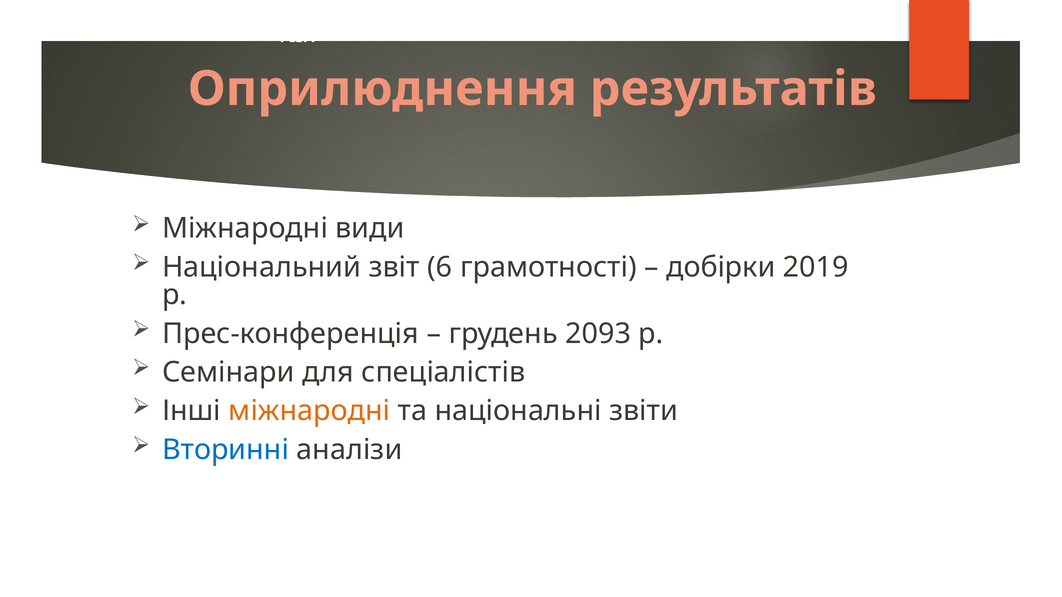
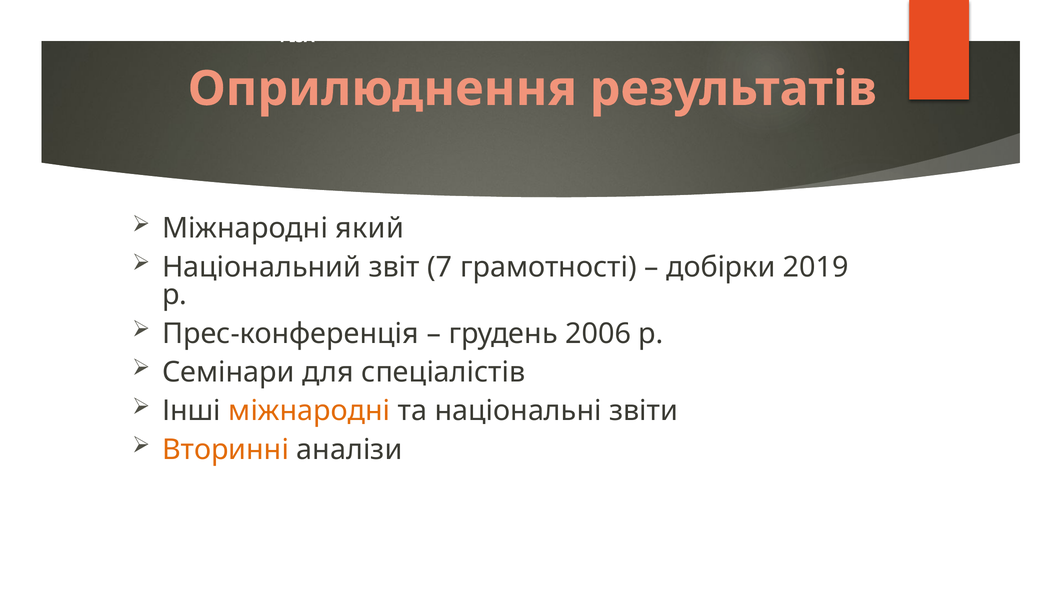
види: види -> який
6: 6 -> 7
2093: 2093 -> 2006
Вторинні colour: blue -> orange
